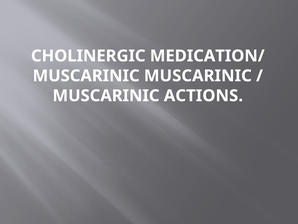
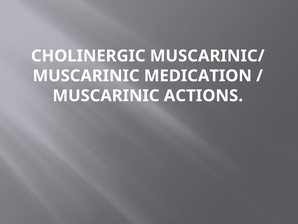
MEDICATION/: MEDICATION/ -> MUSCARINIC/
MUSCARINIC MUSCARINIC: MUSCARINIC -> MEDICATION
